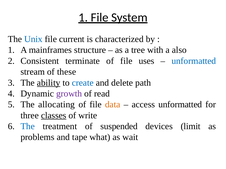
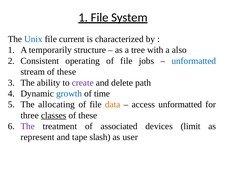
mainframes: mainframes -> temporarily
terminate: terminate -> operating
uses: uses -> jobs
ability underline: present -> none
create colour: blue -> purple
growth colour: purple -> blue
read: read -> time
write at (88, 116): write -> these
The at (28, 127) colour: blue -> purple
suspended: suspended -> associated
problems: problems -> represent
what: what -> slash
wait: wait -> user
